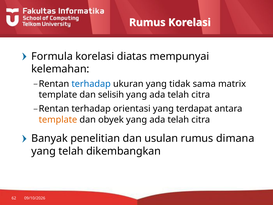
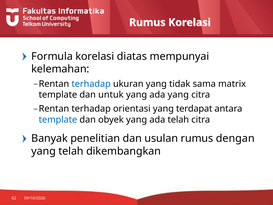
selisih: selisih -> untuk
telah at (178, 95): telah -> yang
template at (58, 119) colour: orange -> blue
dimana: dimana -> dengan
